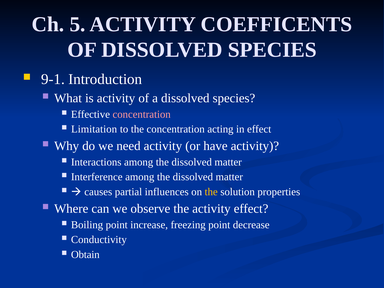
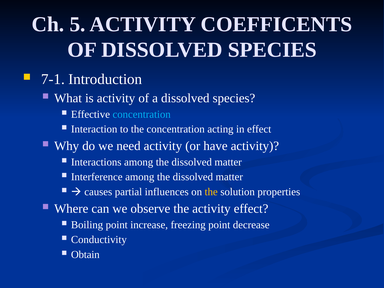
9-1: 9-1 -> 7-1
concentration at (142, 114) colour: pink -> light blue
Limitation: Limitation -> Interaction
